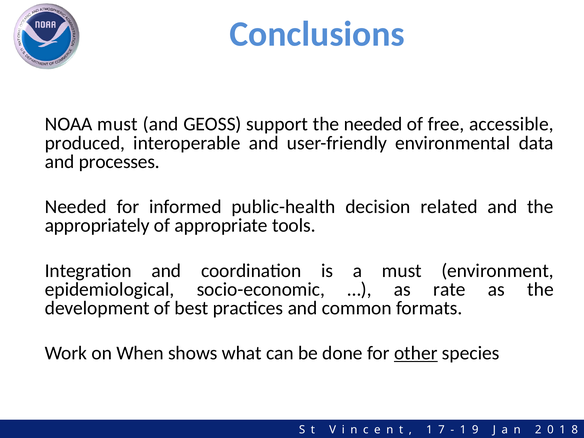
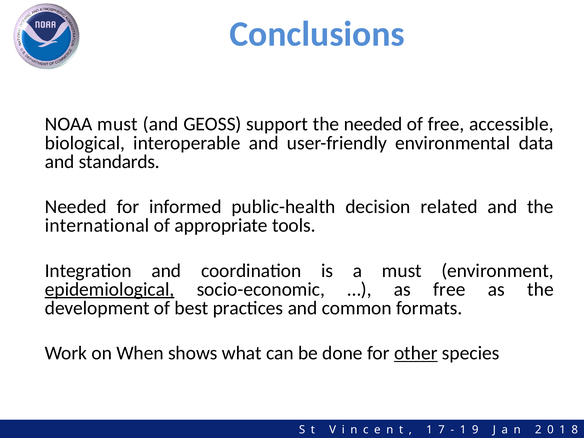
produced: produced -> biological
processes: processes -> standards
appropriately: appropriately -> international
epidemiological underline: none -> present
as rate: rate -> free
